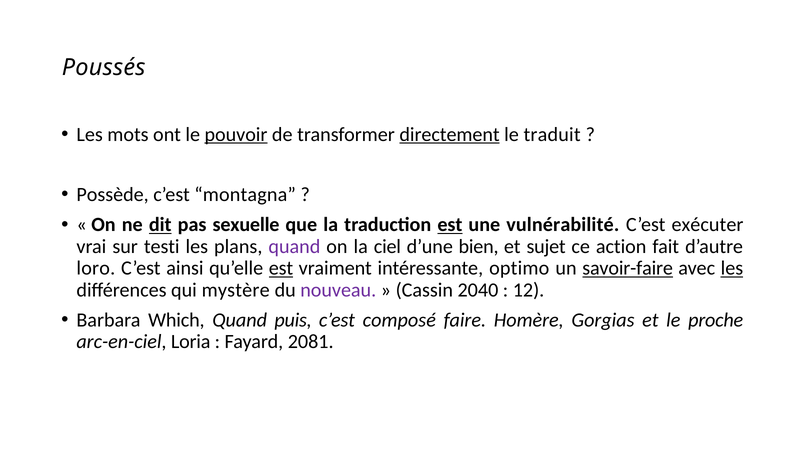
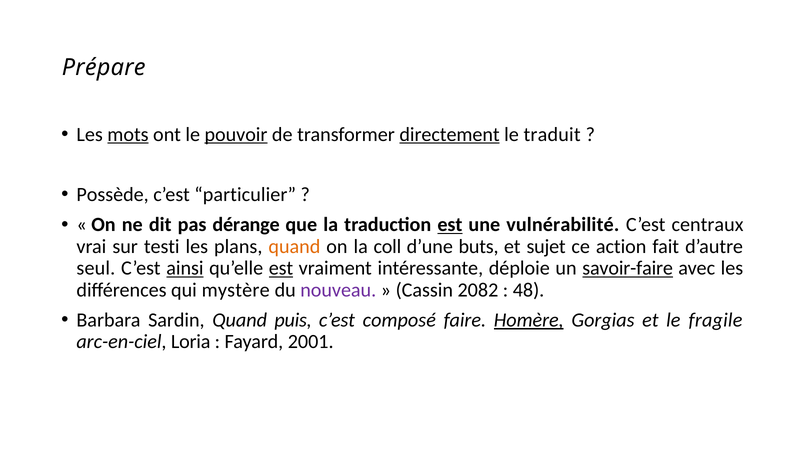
Poussés: Poussés -> Prépare
mots underline: none -> present
montagna: montagna -> particulier
dit underline: present -> none
sexuelle: sexuelle -> dérange
exécuter: exécuter -> centraux
quand at (294, 246) colour: purple -> orange
ciel: ciel -> coll
bien: bien -> buts
loro: loro -> seul
ainsi underline: none -> present
optimo: optimo -> déploie
les at (732, 268) underline: present -> none
2040: 2040 -> 2082
12: 12 -> 48
Which: Which -> Sardin
Homère underline: none -> present
proche: proche -> fragile
2081: 2081 -> 2001
